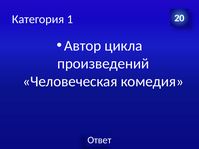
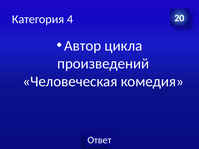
1: 1 -> 4
